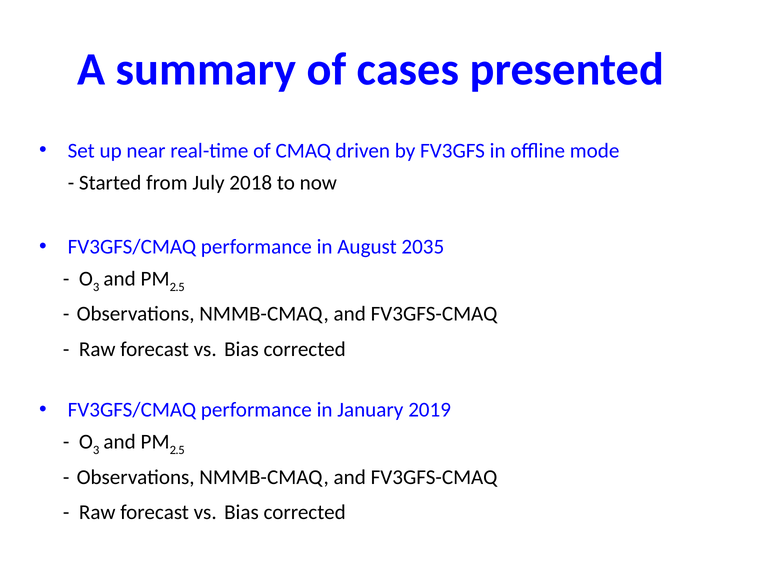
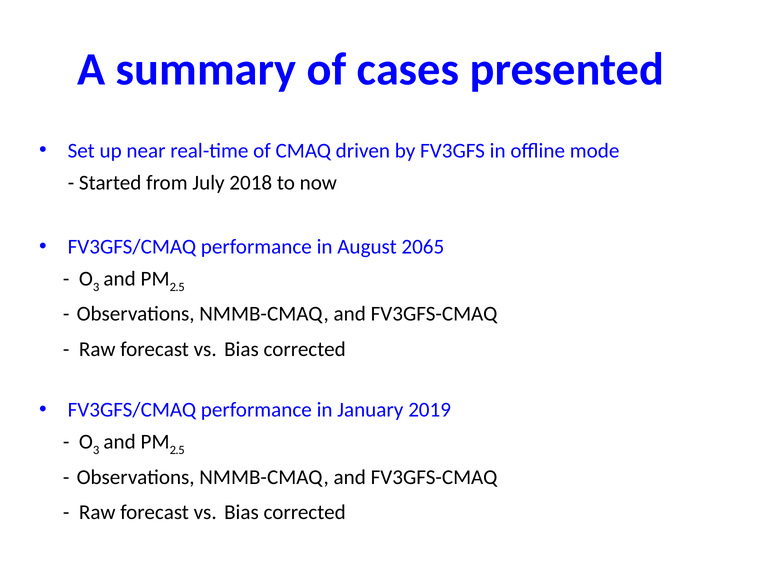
2035: 2035 -> 2065
